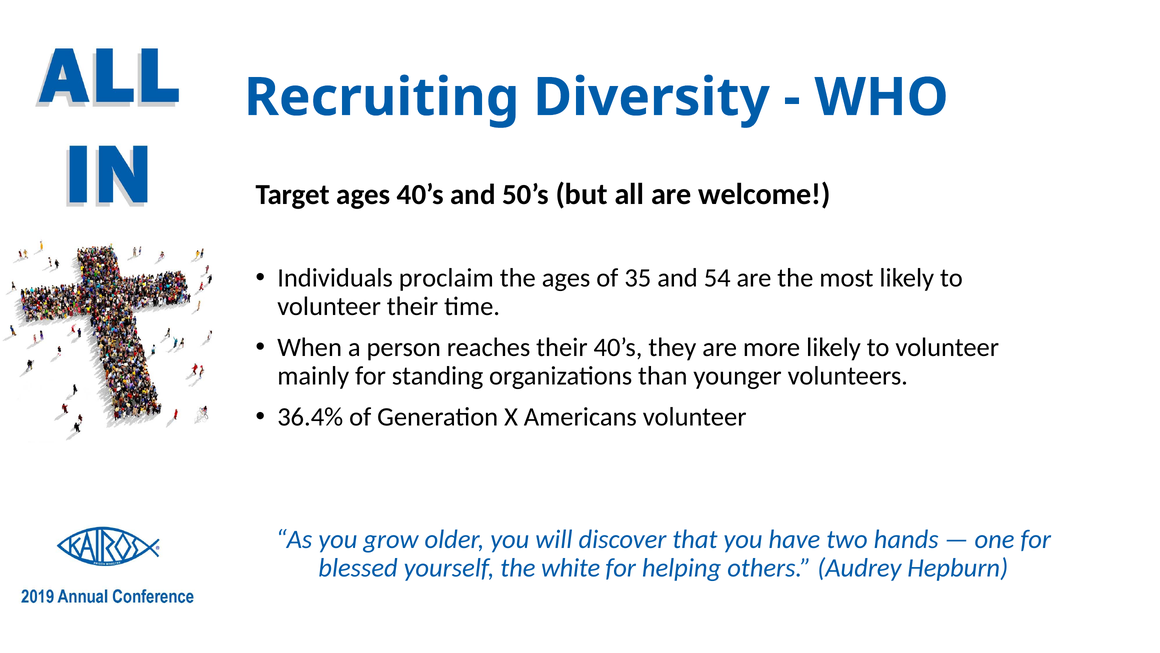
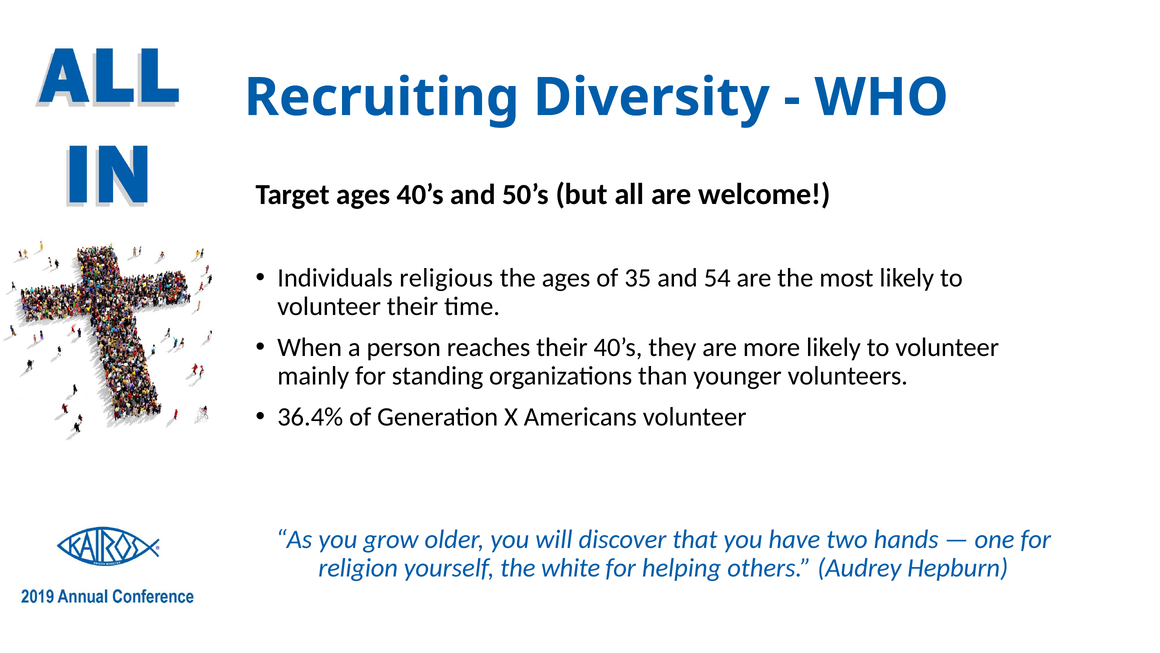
proclaim: proclaim -> religious
blessed: blessed -> religion
